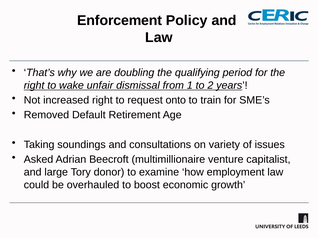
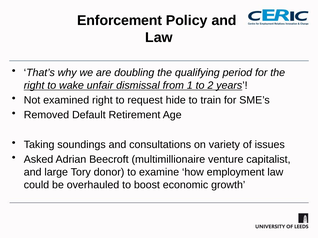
increased: increased -> examined
onto: onto -> hide
